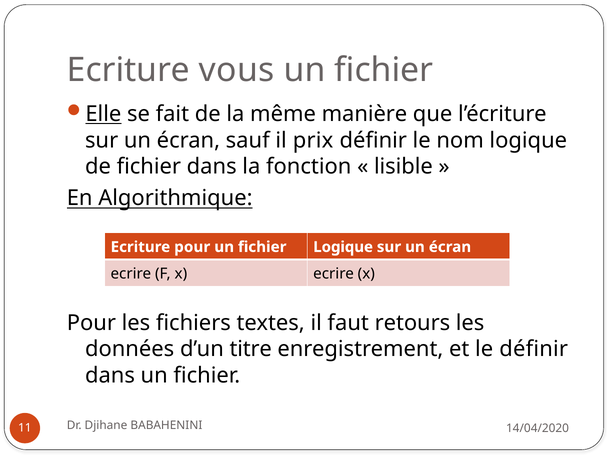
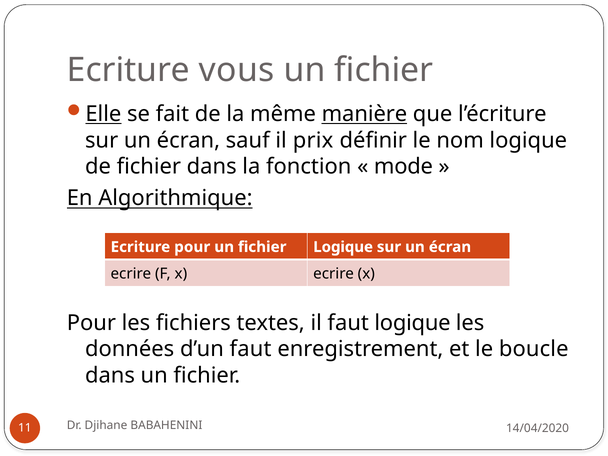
manière underline: none -> present
lisible: lisible -> mode
faut retours: retours -> logique
d’un titre: titre -> faut
le définir: définir -> boucle
